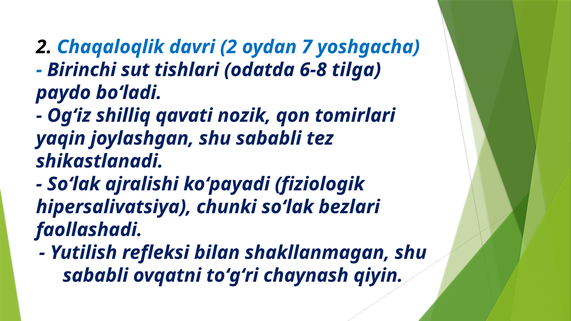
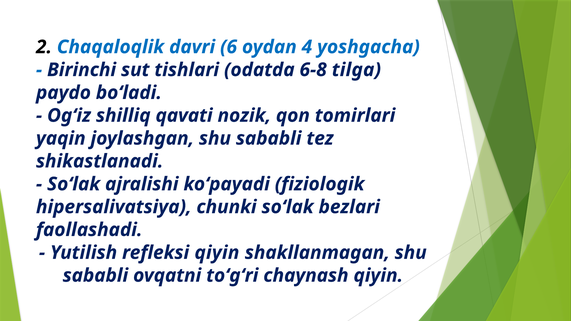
davri 2: 2 -> 6
7: 7 -> 4
refleksi bilan: bilan -> qiyin
